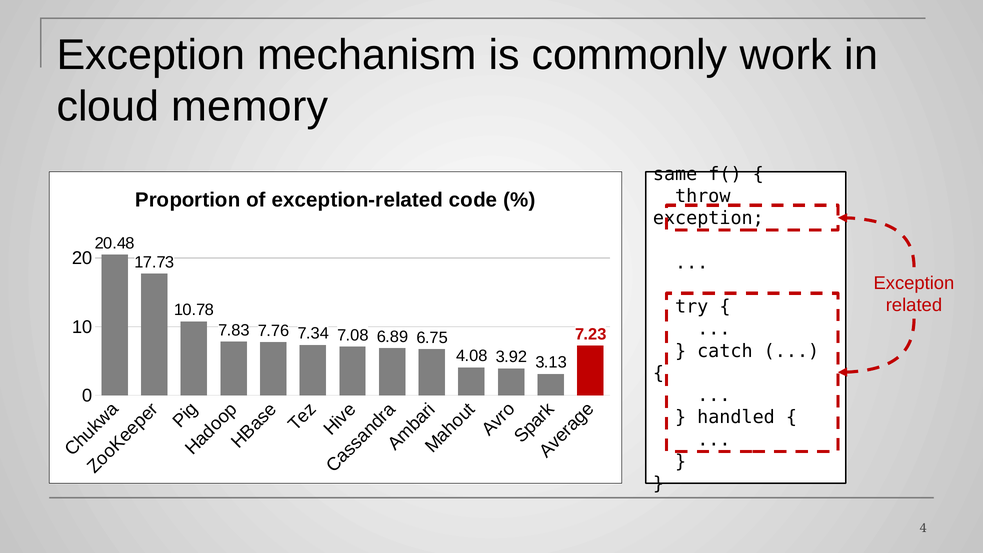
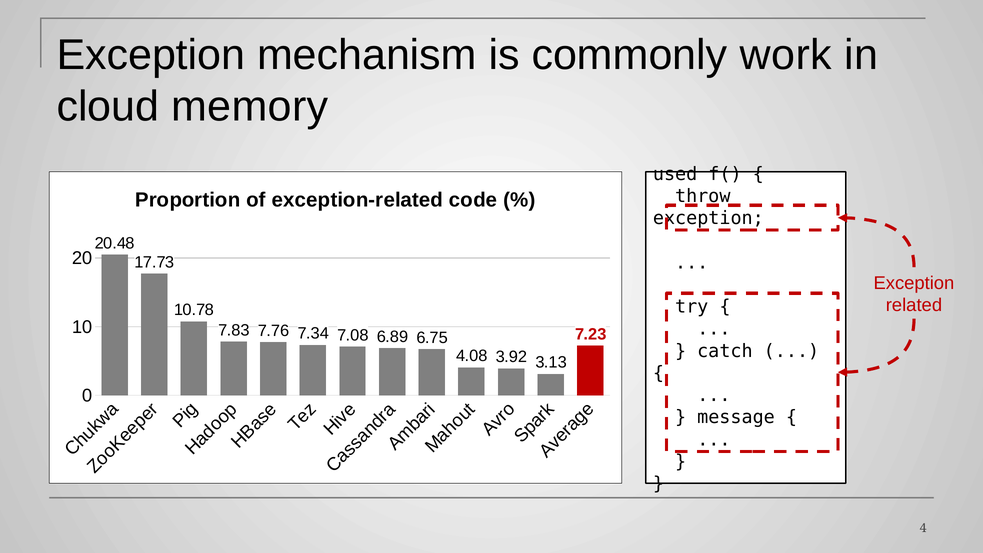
same: same -> used
handled: handled -> message
